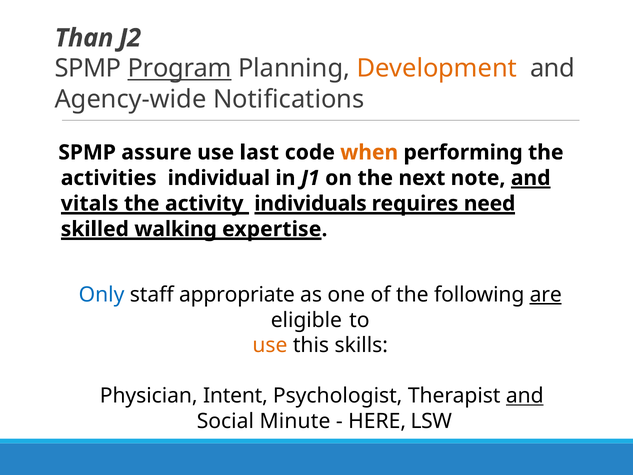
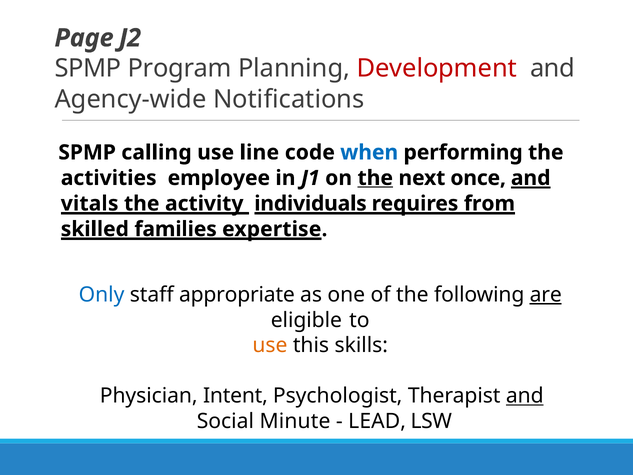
Than: Than -> Page
Program underline: present -> none
Development colour: orange -> red
assure: assure -> calling
last: last -> line
when colour: orange -> blue
individual: individual -> employee
the at (375, 178) underline: none -> present
note: note -> once
need: need -> from
walking: walking -> families
HERE: HERE -> LEAD
